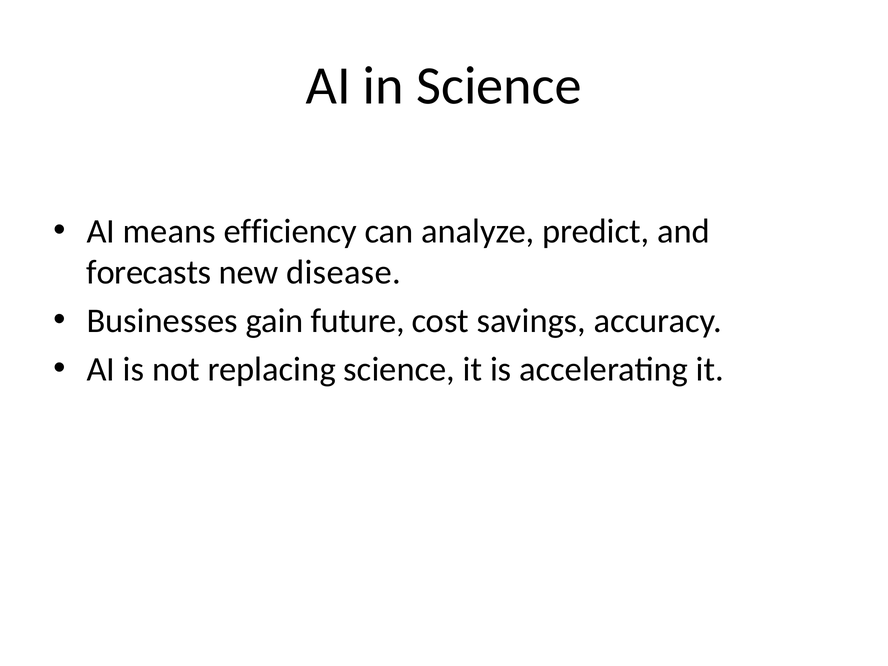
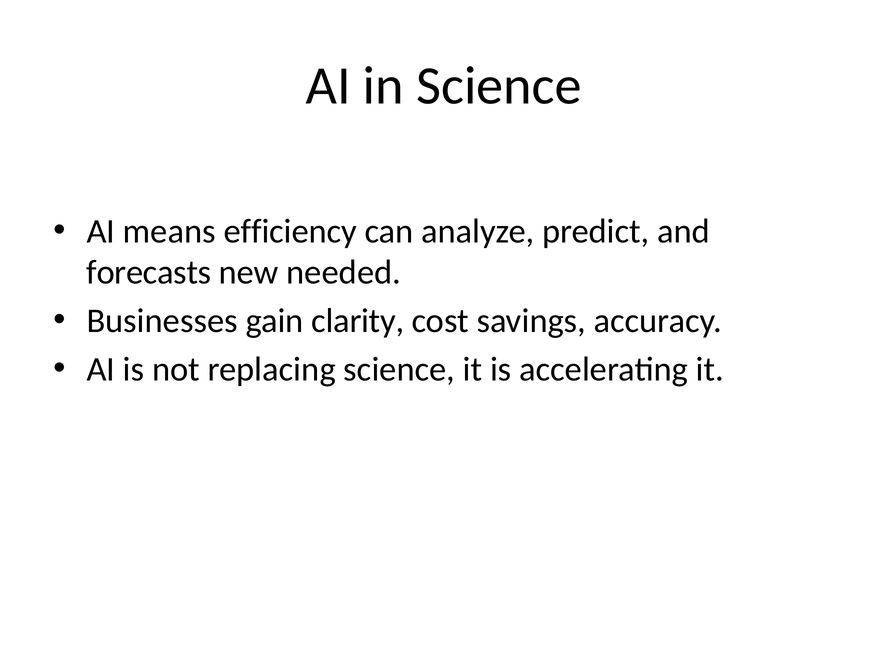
disease: disease -> needed
future: future -> clarity
